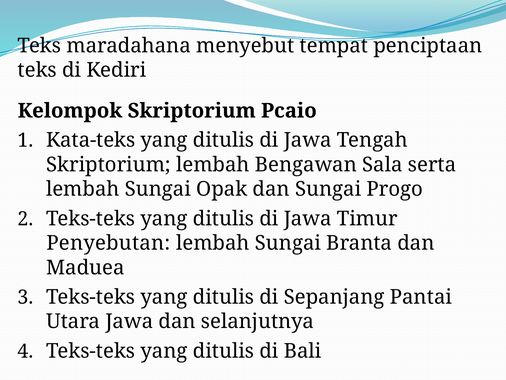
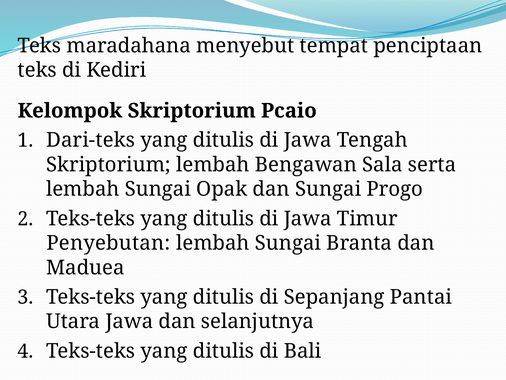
Kata-teks: Kata-teks -> Dari-teks
